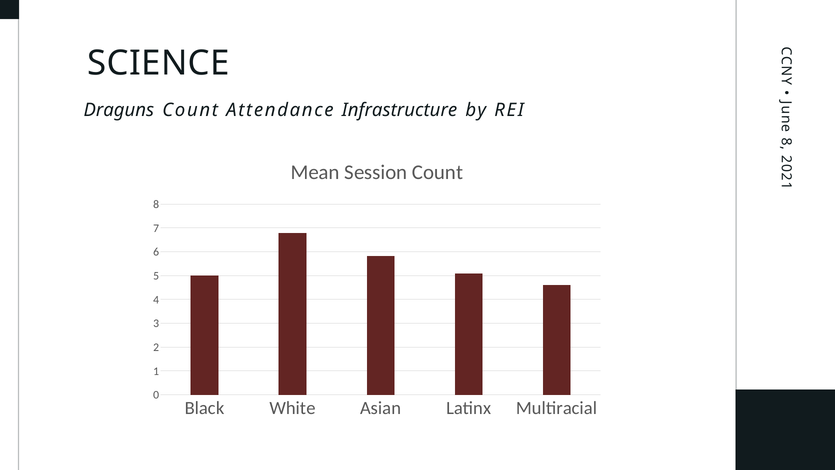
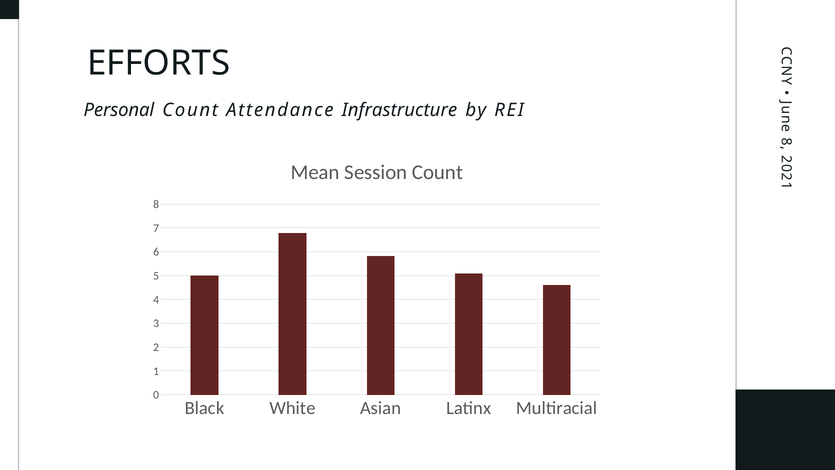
SCIENCE: SCIENCE -> EFFORTS
Draguns: Draguns -> Personal
